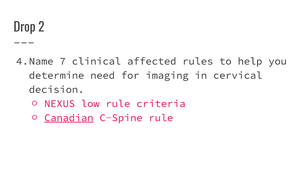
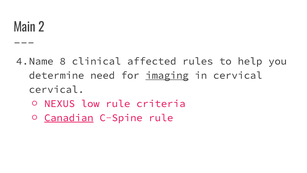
Drop: Drop -> Main
7: 7 -> 8
imaging underline: none -> present
decision at (57, 89): decision -> cervical
